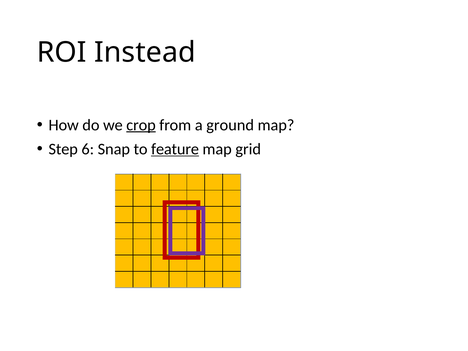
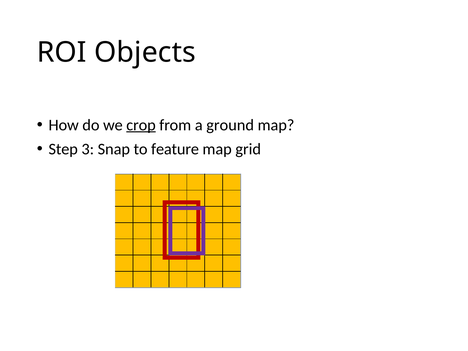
Instead: Instead -> Objects
6: 6 -> 3
feature underline: present -> none
